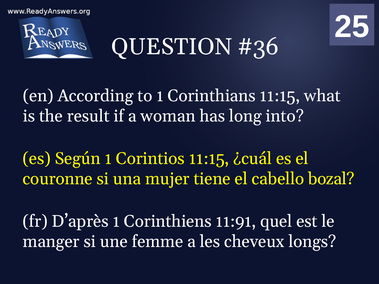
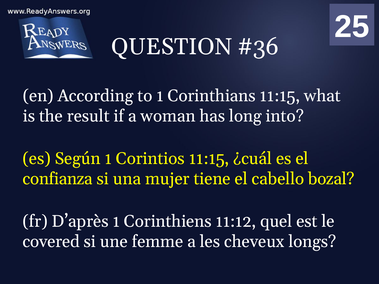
couronne: couronne -> confianza
11:91: 11:91 -> 11:12
manger: manger -> covered
